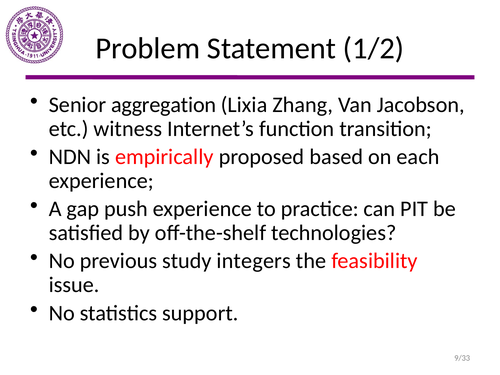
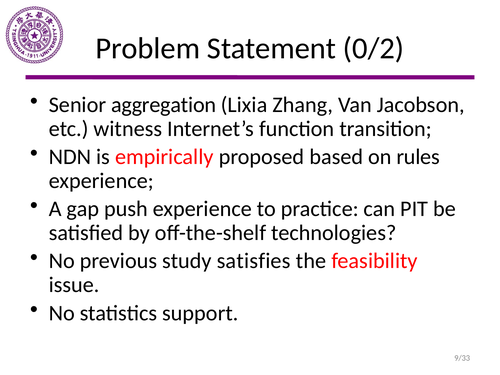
1/2: 1/2 -> 0/2
each: each -> rules
integers: integers -> satisfies
